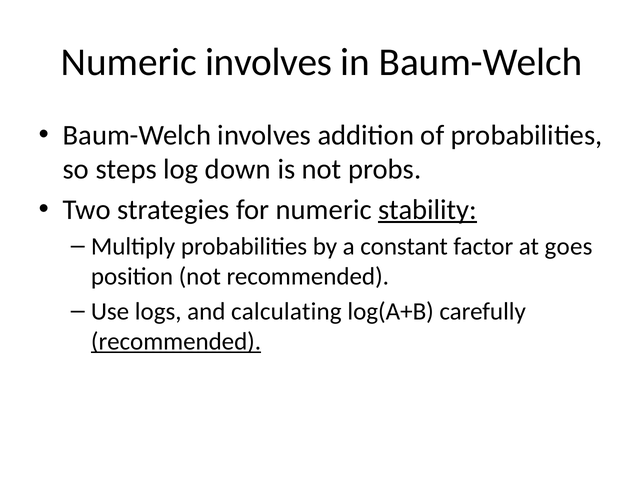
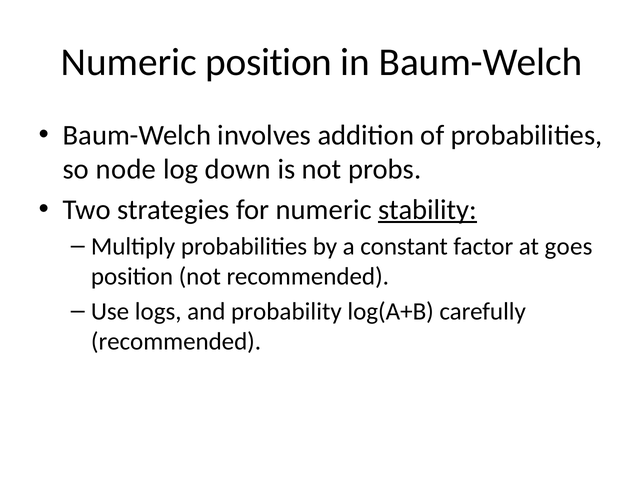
Numeric involves: involves -> position
steps: steps -> node
calculating: calculating -> probability
recommended at (176, 342) underline: present -> none
